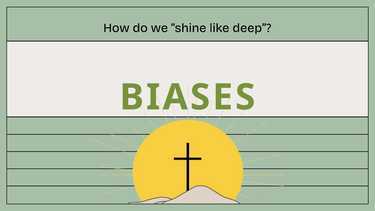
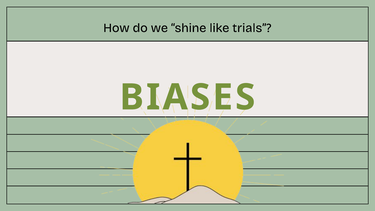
deep: deep -> trials
